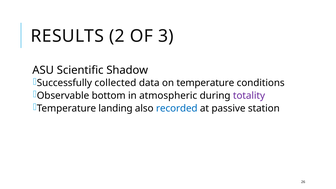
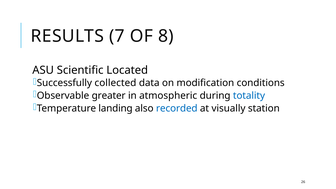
2: 2 -> 7
3: 3 -> 8
Shadow: Shadow -> Located
on temperature: temperature -> modification
bottom: bottom -> greater
totality colour: purple -> blue
passive: passive -> visually
